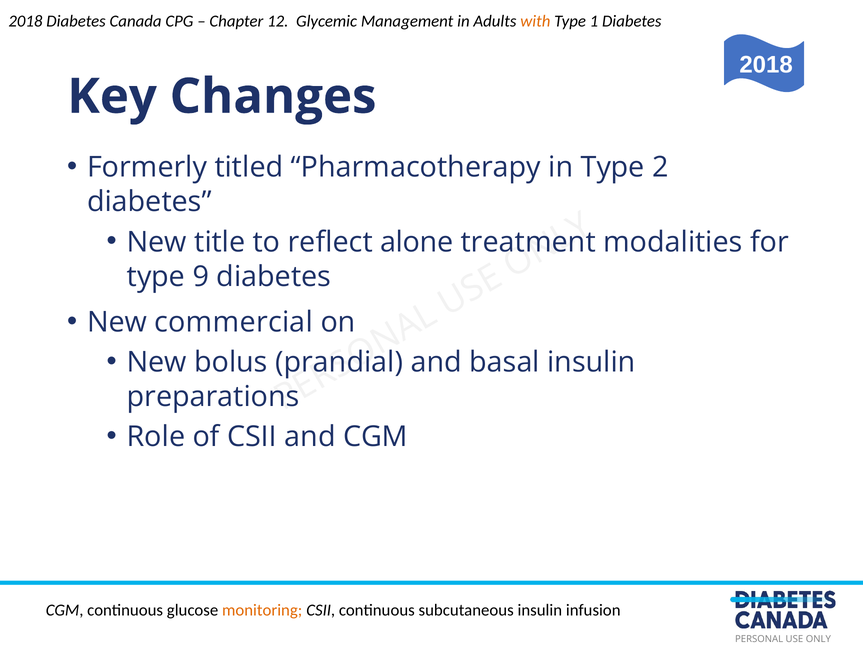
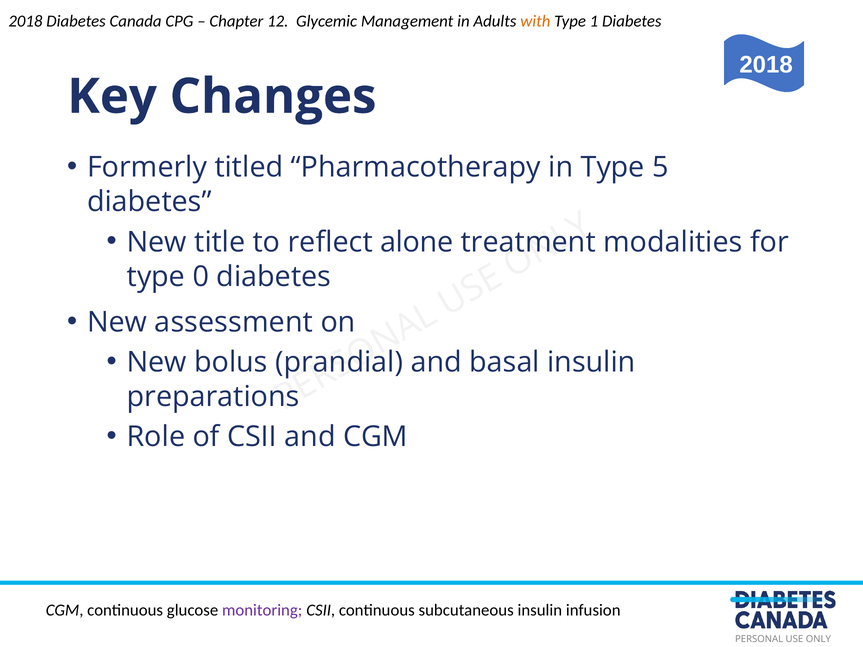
2: 2 -> 5
9: 9 -> 0
commercial: commercial -> assessment
monitoring colour: orange -> purple
